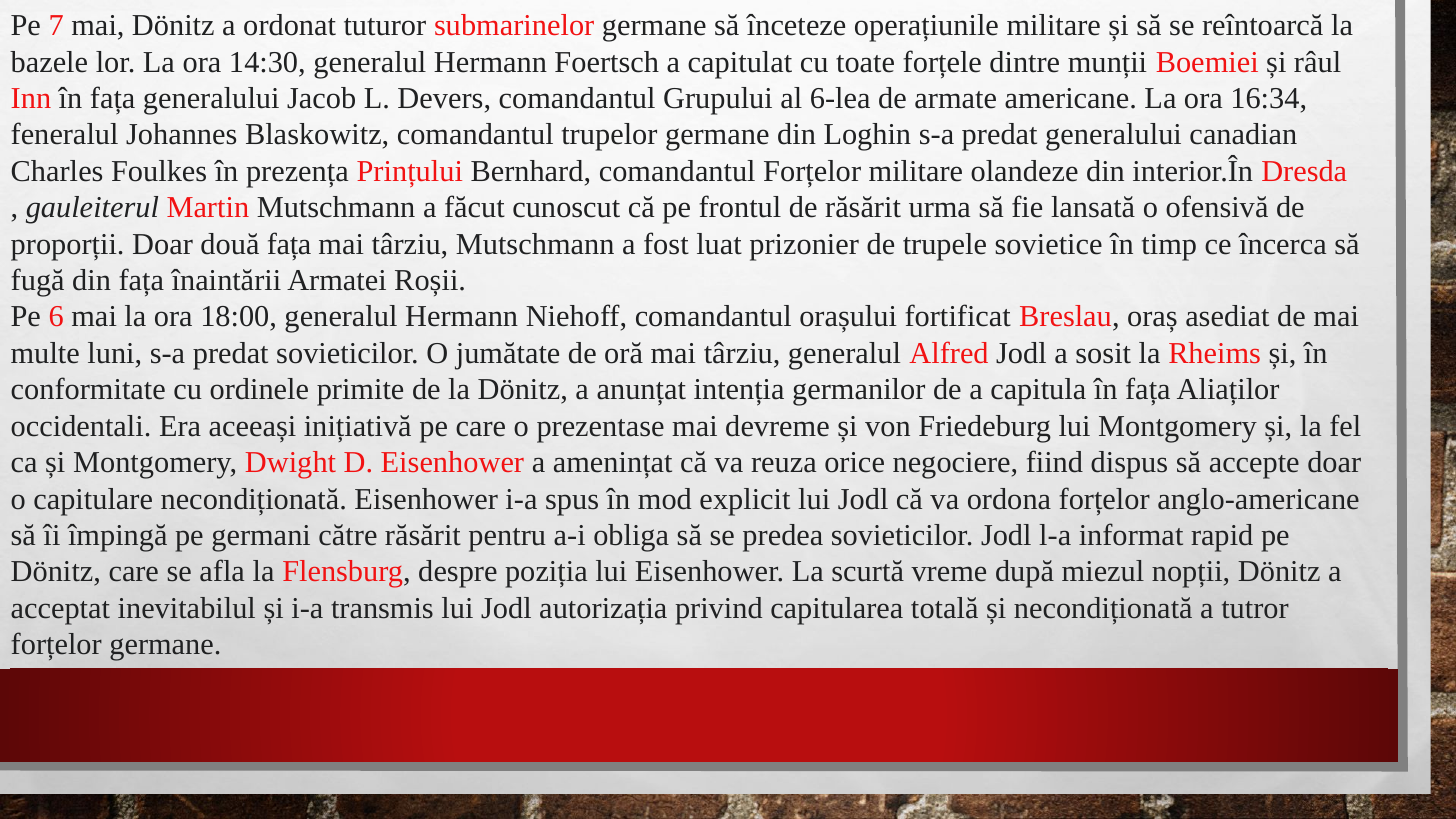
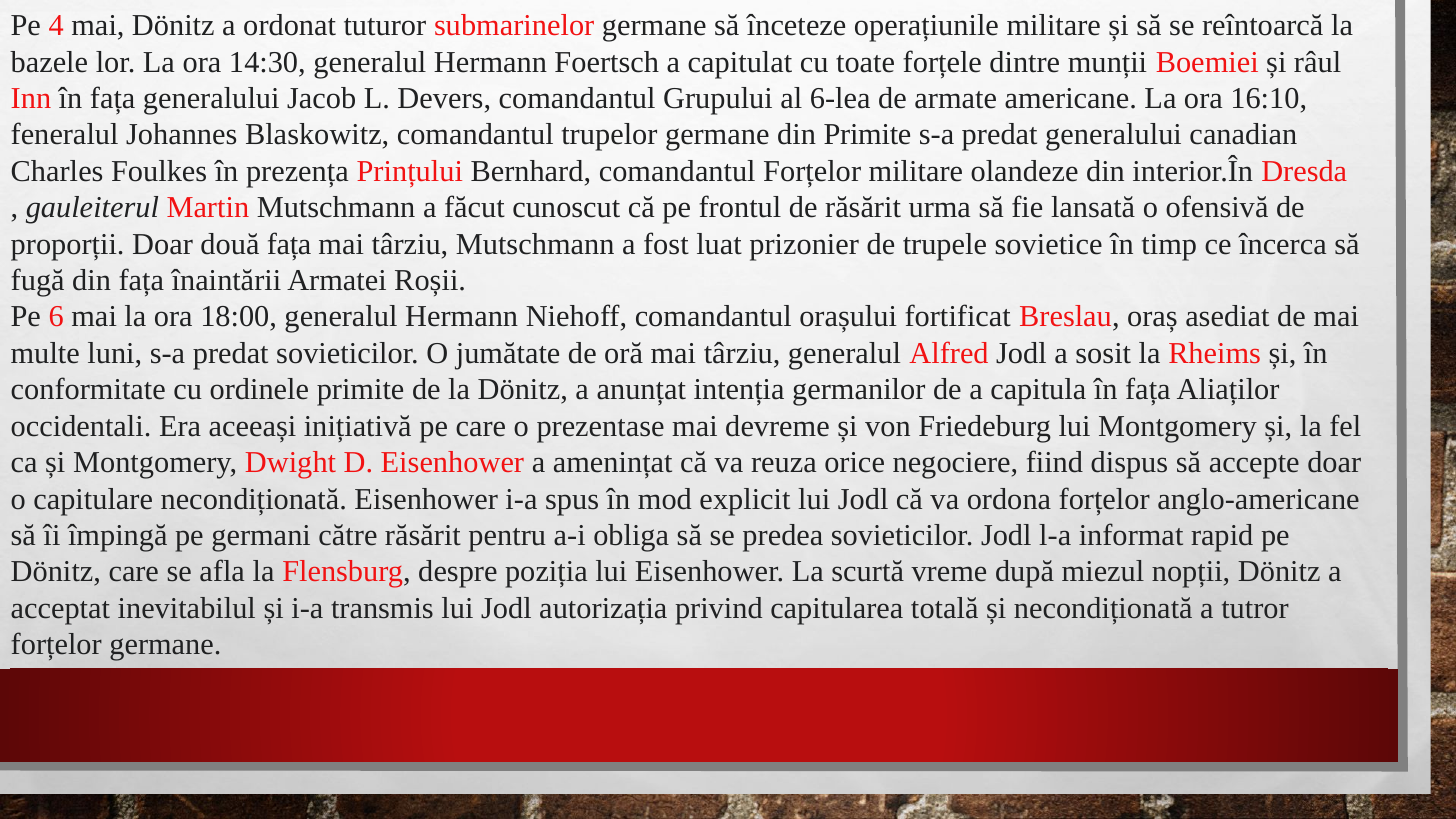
7: 7 -> 4
16:34: 16:34 -> 16:10
din Loghin: Loghin -> Primite
